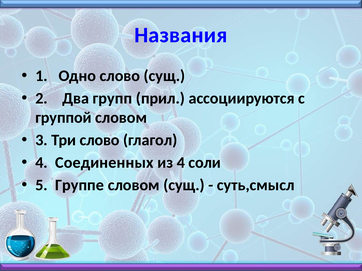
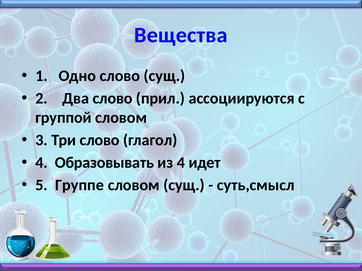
Названия: Названия -> Вещества
Два групп: групп -> слово
Соединенных: Соединенных -> Образовывать
соли: соли -> идет
